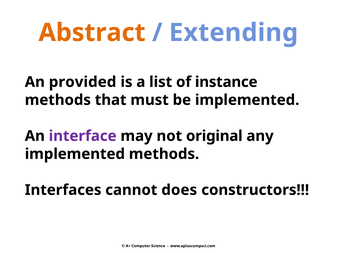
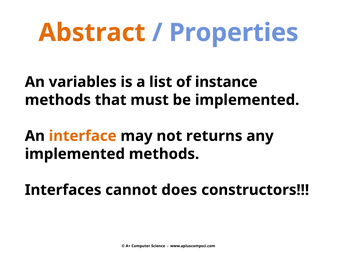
Extending: Extending -> Properties
provided: provided -> variables
interface colour: purple -> orange
original: original -> returns
